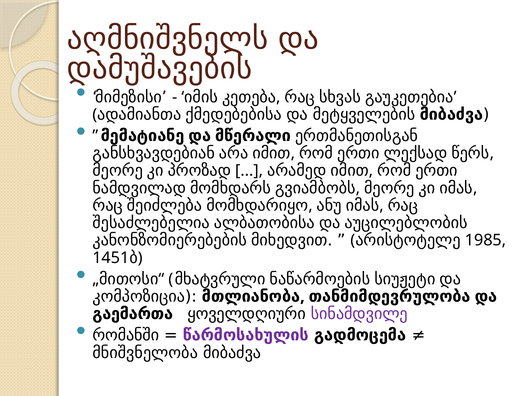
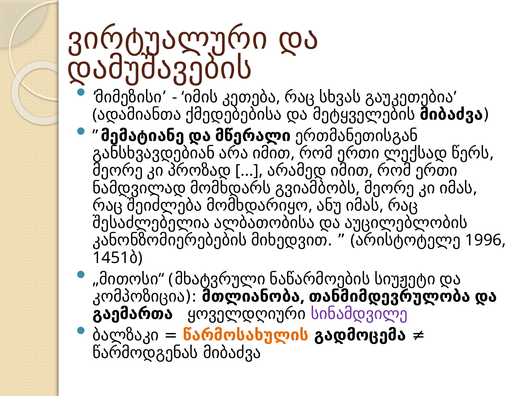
აღმნიშვნელს: აღმნიშვნელს -> ვირტუალური
1985: 1985 -> 1996
რომანში: რომანში -> ბალზაკი
წარმოსახულის colour: purple -> orange
მნიშვნელობა: მნიშვნელობა -> წარმოდგენას
